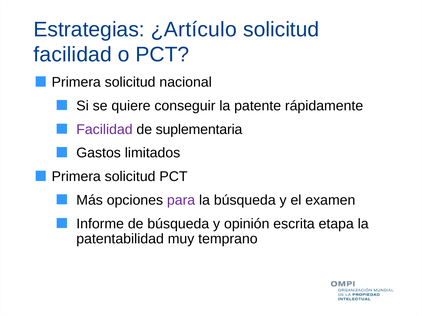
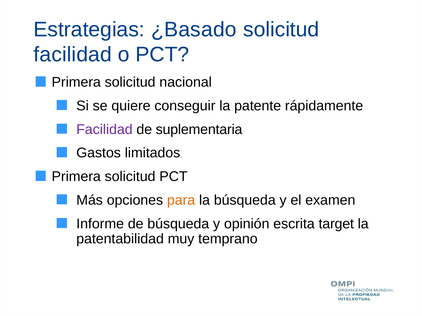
¿Artículo: ¿Artículo -> ¿Basado
para colour: purple -> orange
etapa: etapa -> target
